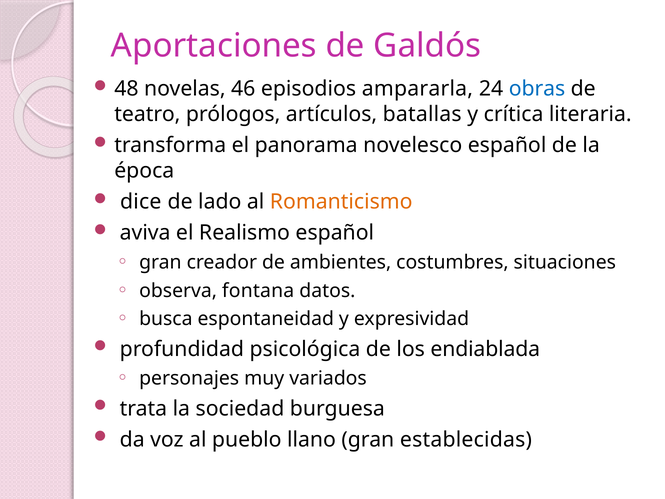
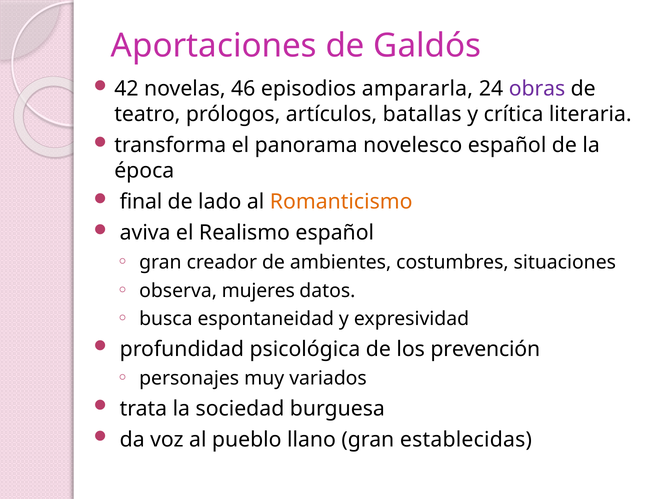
48: 48 -> 42
obras colour: blue -> purple
dice: dice -> final
fontana: fontana -> mujeres
endiablada: endiablada -> prevención
